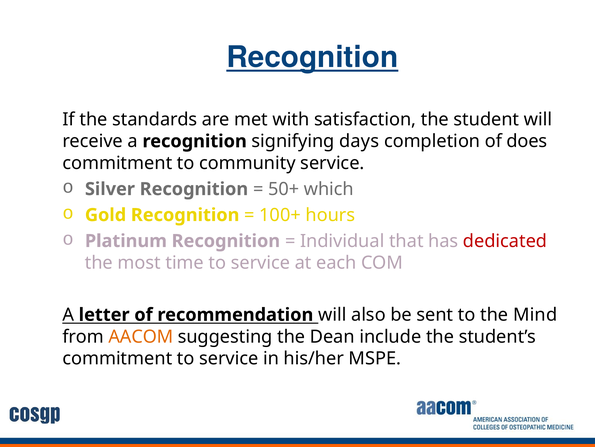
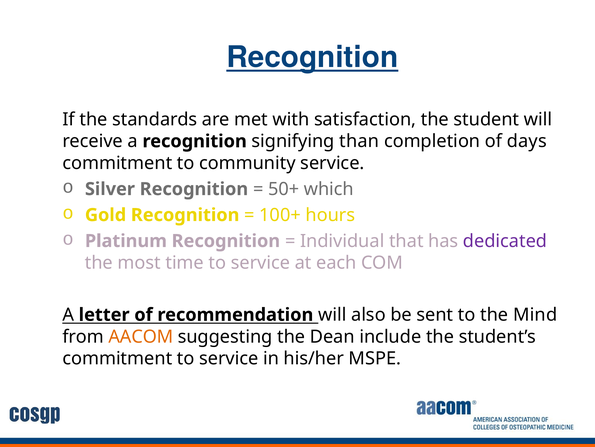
days: days -> than
does: does -> days
dedicated colour: red -> purple
